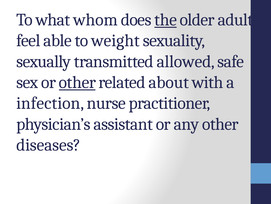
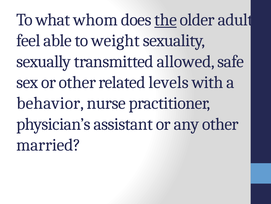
other at (77, 82) underline: present -> none
about: about -> levels
infection: infection -> behavior
diseases: diseases -> married
